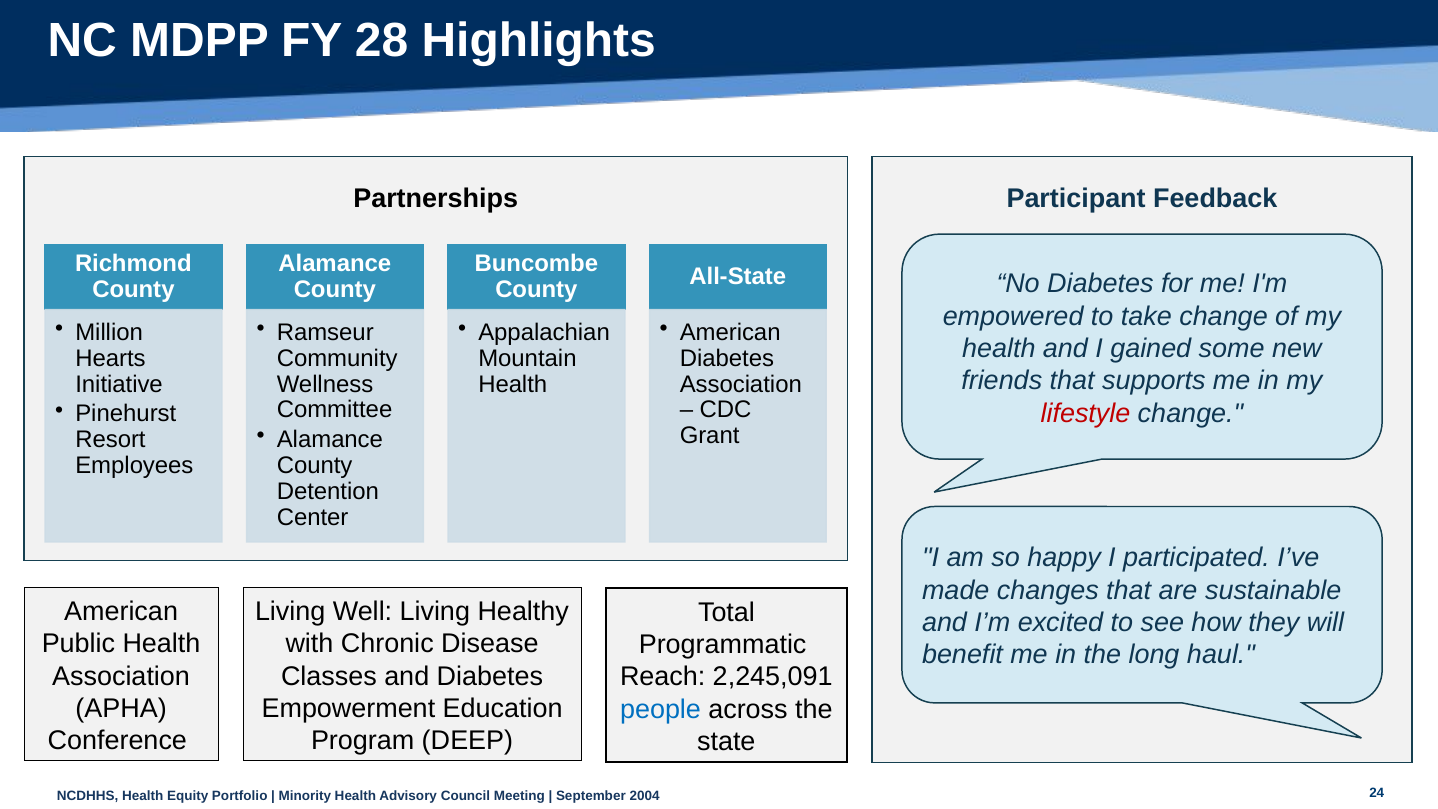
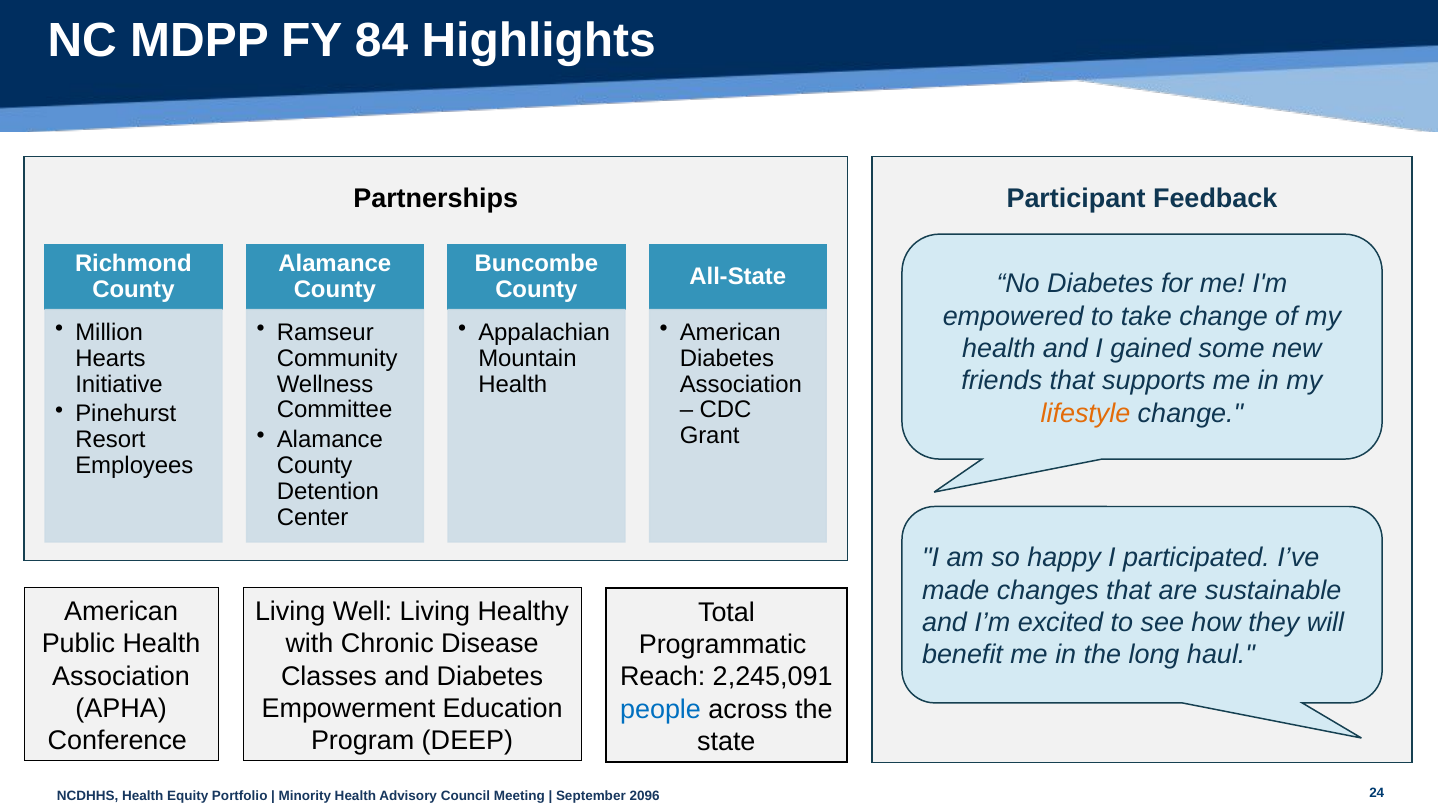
28: 28 -> 84
lifestyle colour: red -> orange
2004: 2004 -> 2096
